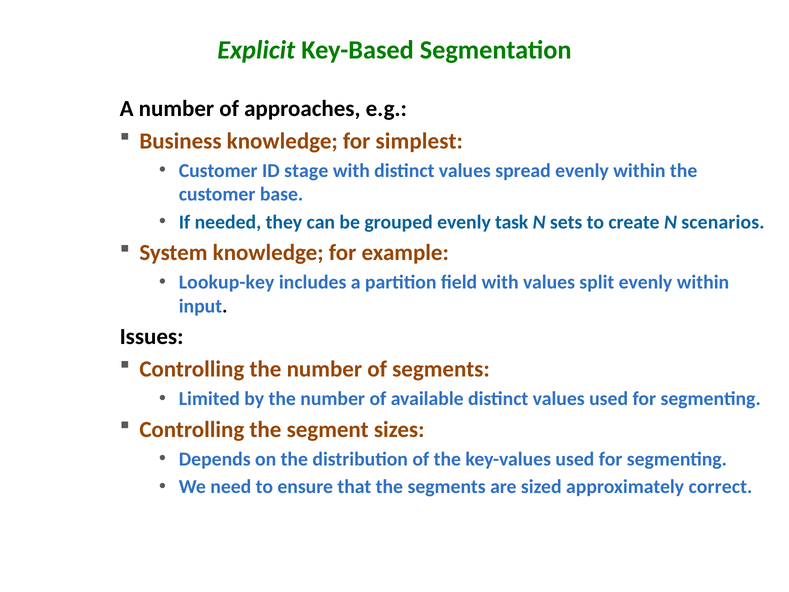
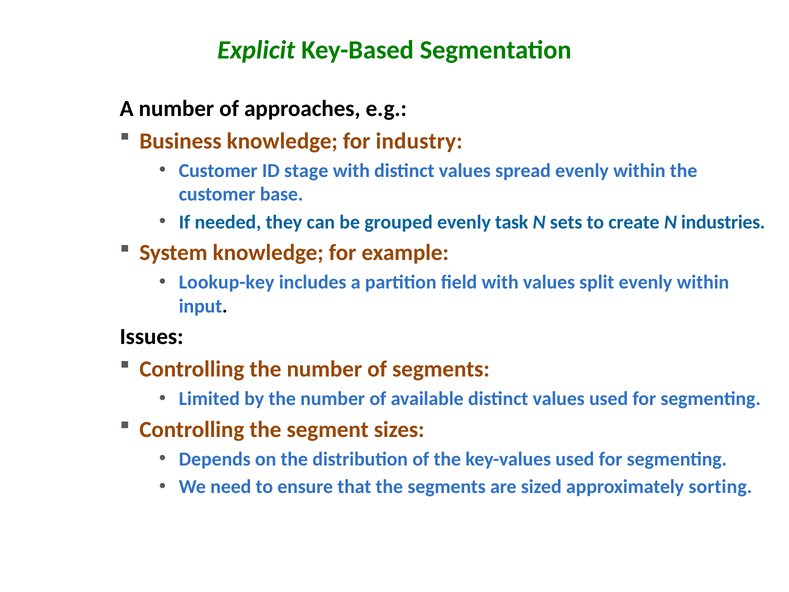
simplest: simplest -> industry
scenarios: scenarios -> industries
correct: correct -> sorting
